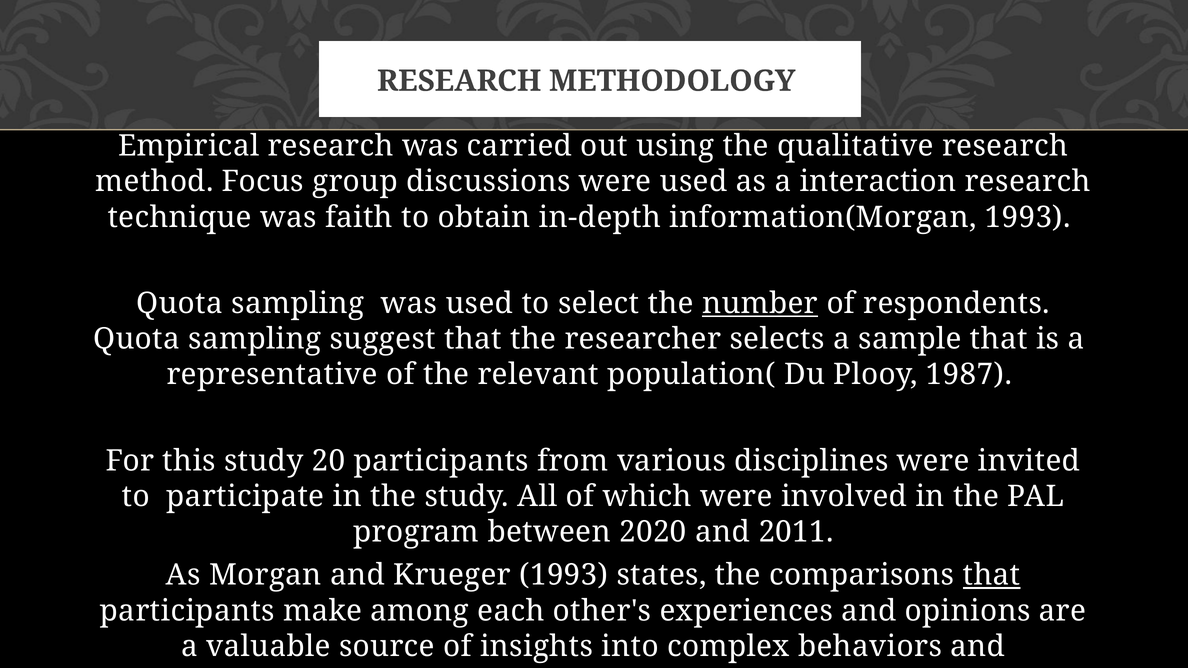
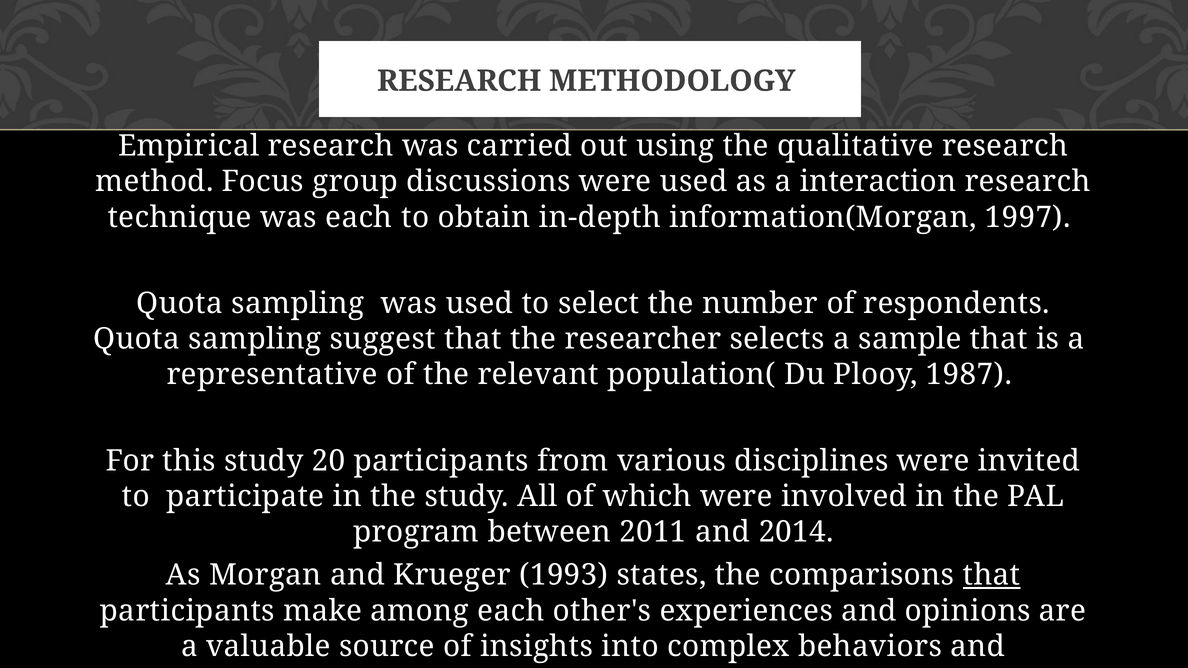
was faith: faith -> each
information(Morgan 1993: 1993 -> 1997
number underline: present -> none
2020: 2020 -> 2011
2011: 2011 -> 2014
